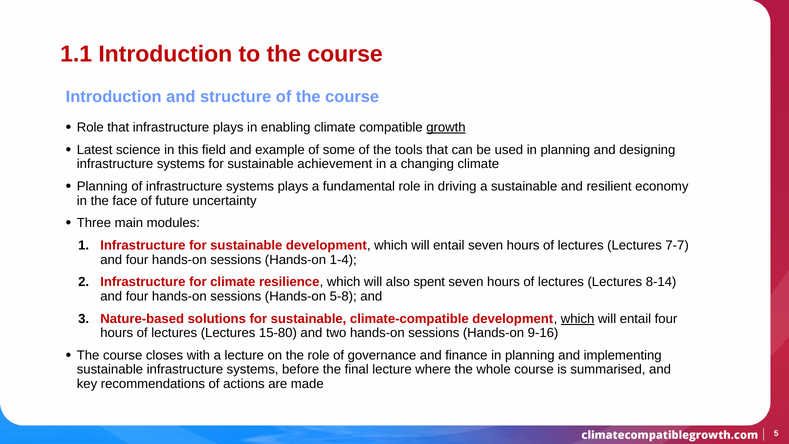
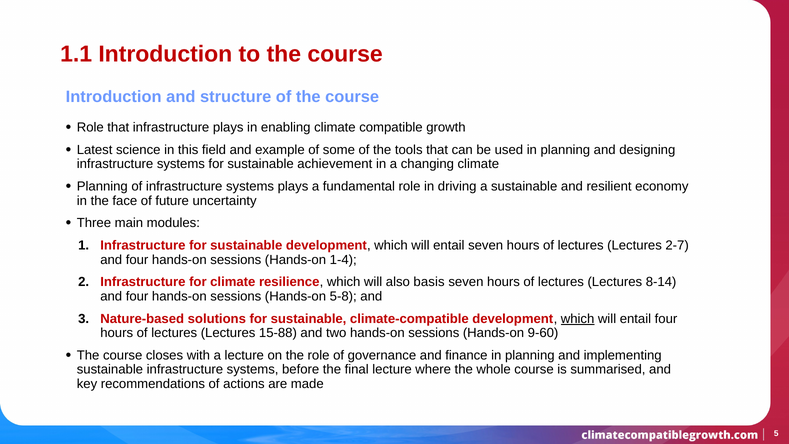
growth underline: present -> none
7-7: 7-7 -> 2-7
spent: spent -> basis
15-80: 15-80 -> 15-88
9-16: 9-16 -> 9-60
